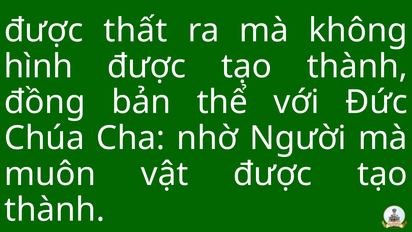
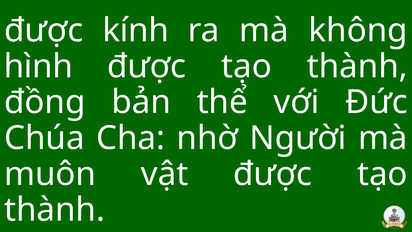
thất: thất -> kính
